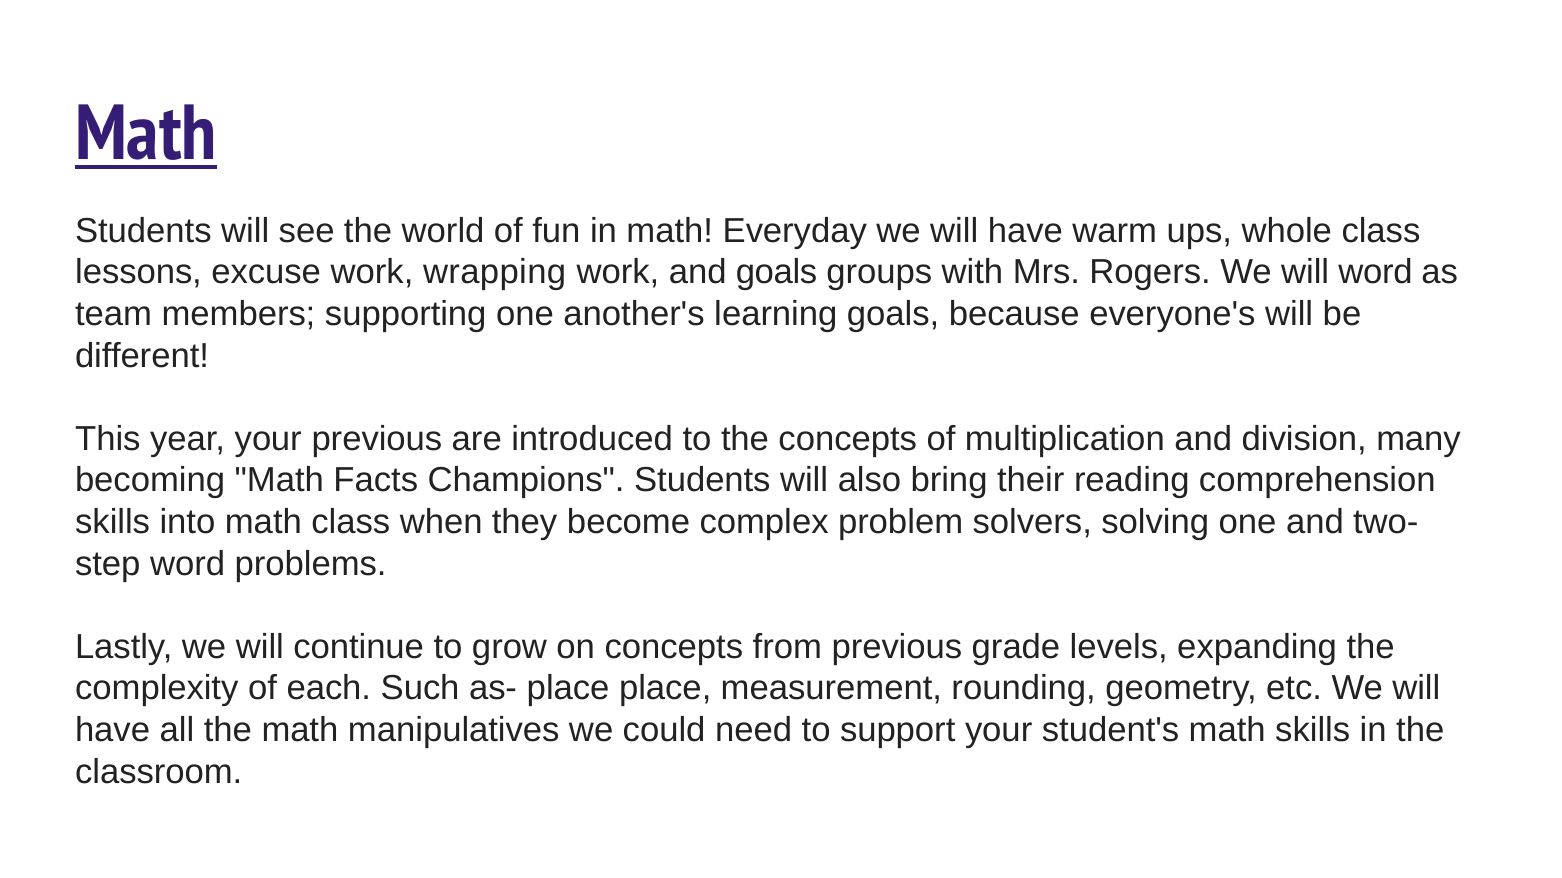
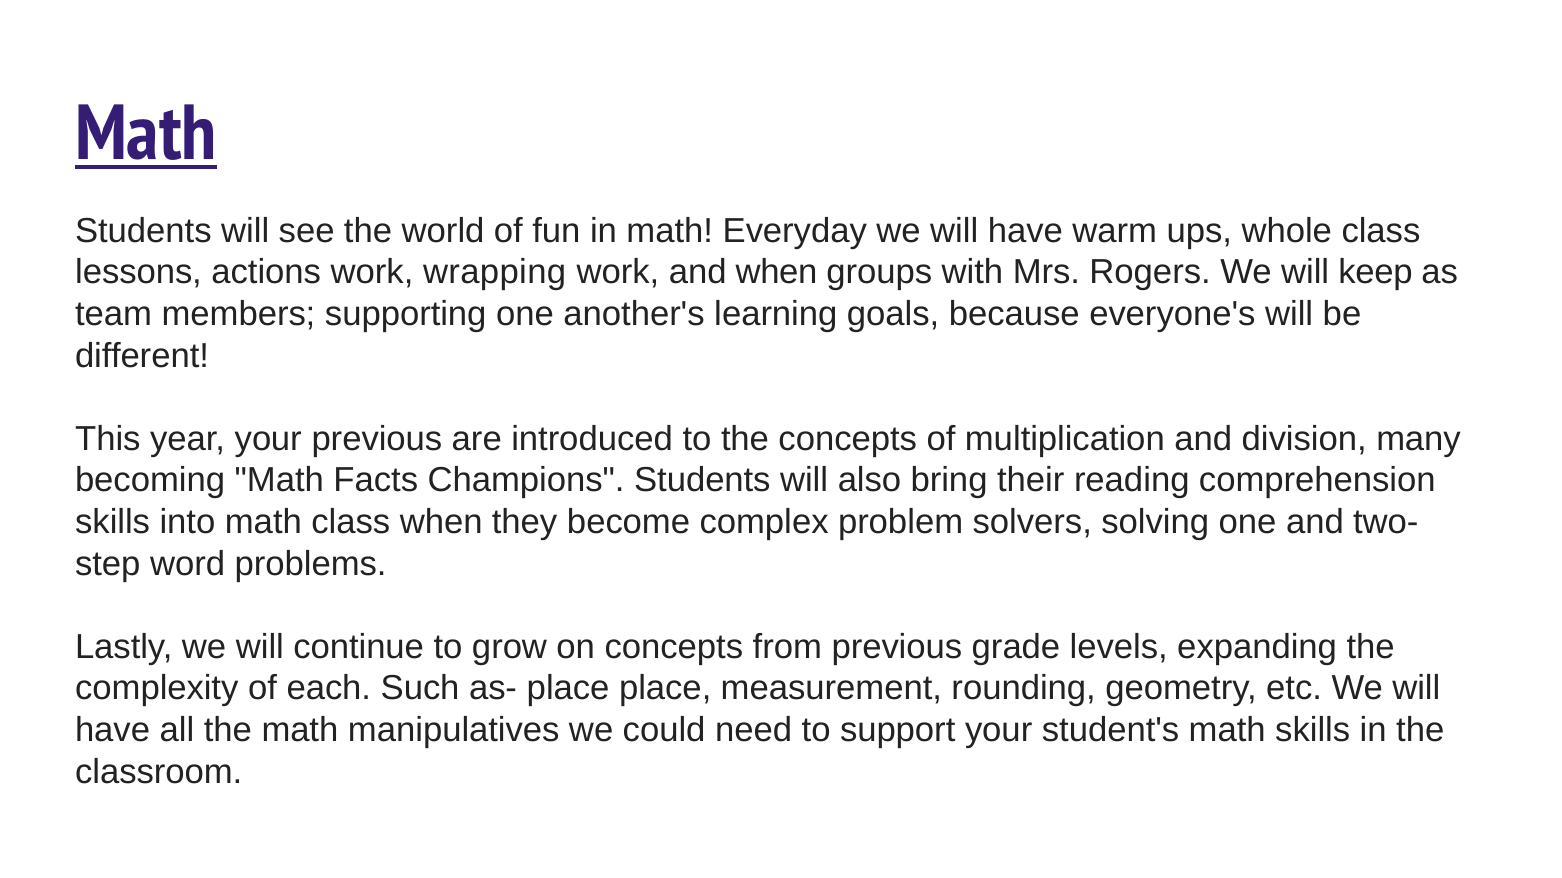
excuse: excuse -> actions
and goals: goals -> when
will word: word -> keep
